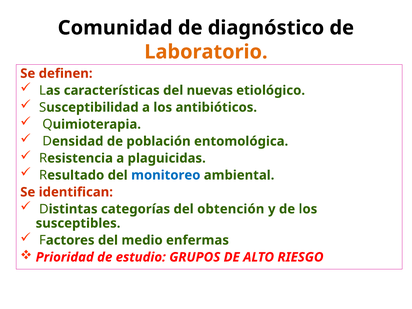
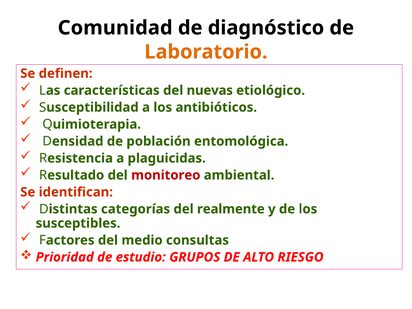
monitoreo colour: blue -> red
obtención: obtención -> realmente
enfermas: enfermas -> consultas
